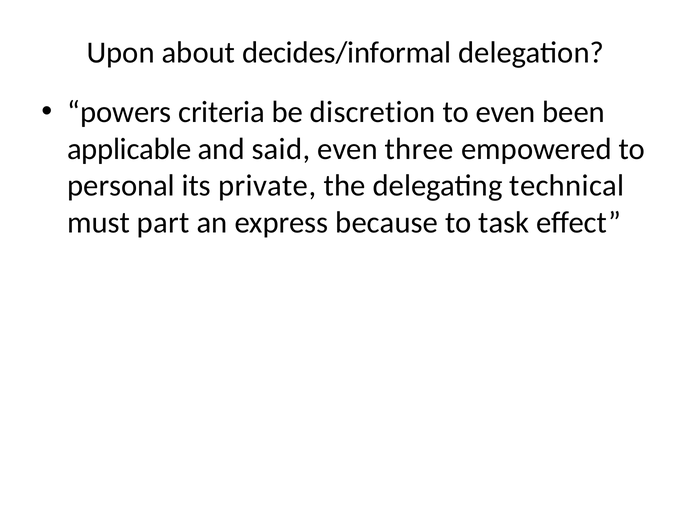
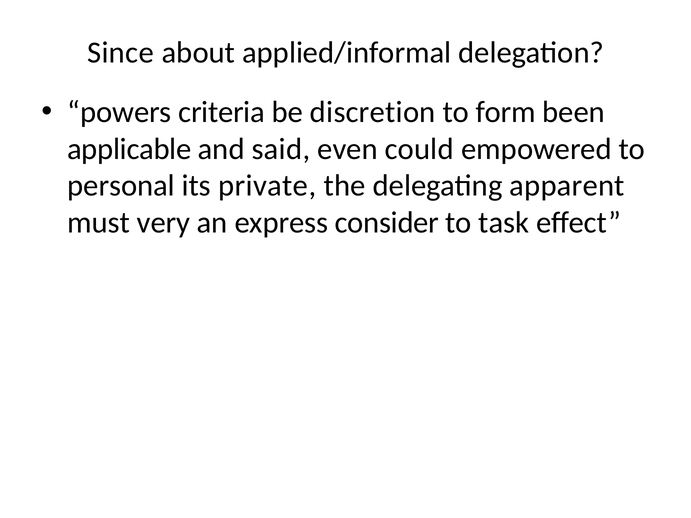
Upon: Upon -> Since
decides/informal: decides/informal -> applied/informal
to even: even -> form
three: three -> could
technical: technical -> apparent
part: part -> very
because: because -> consider
